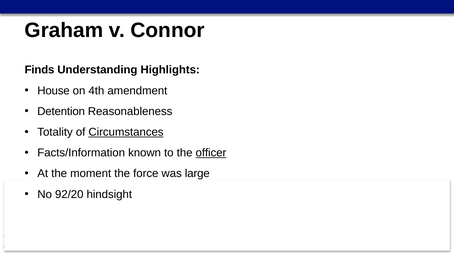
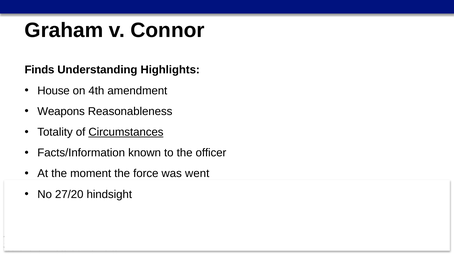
Detention: Detention -> Weapons
officer underline: present -> none
large: large -> went
92/20: 92/20 -> 27/20
